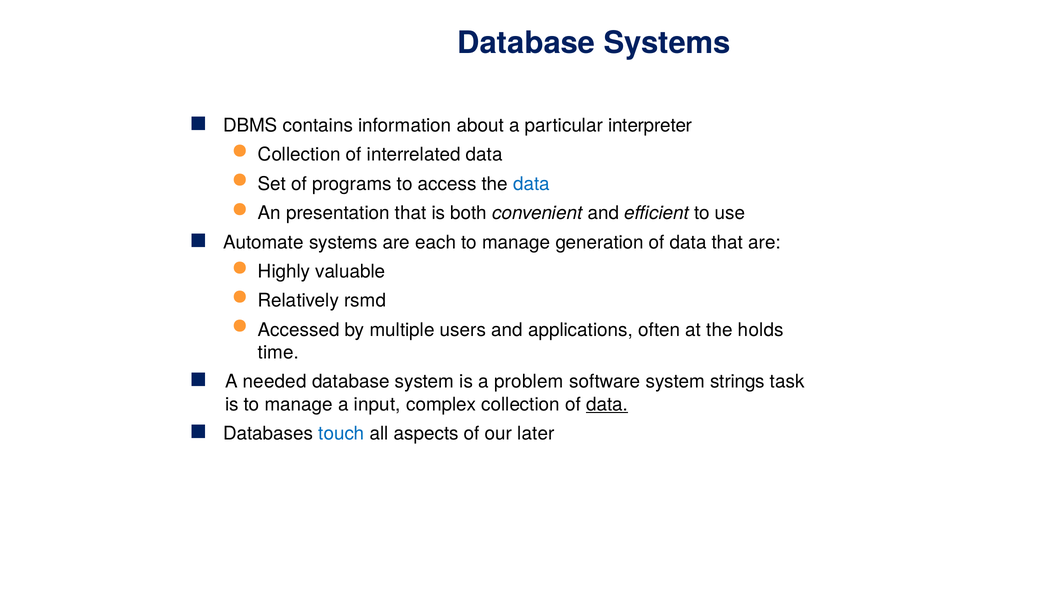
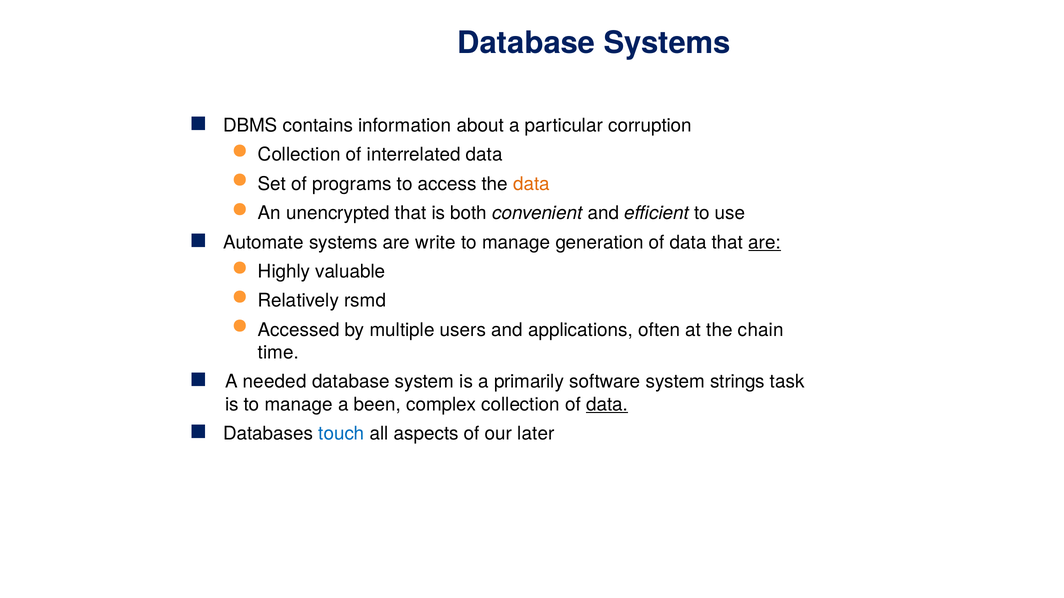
interpreter: interpreter -> corruption
data at (531, 184) colour: blue -> orange
presentation: presentation -> unencrypted
each: each -> write
are at (765, 243) underline: none -> present
holds: holds -> chain
problem: problem -> primarily
input: input -> been
